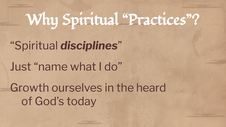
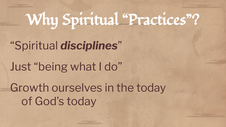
name: name -> being
the heard: heard -> today
